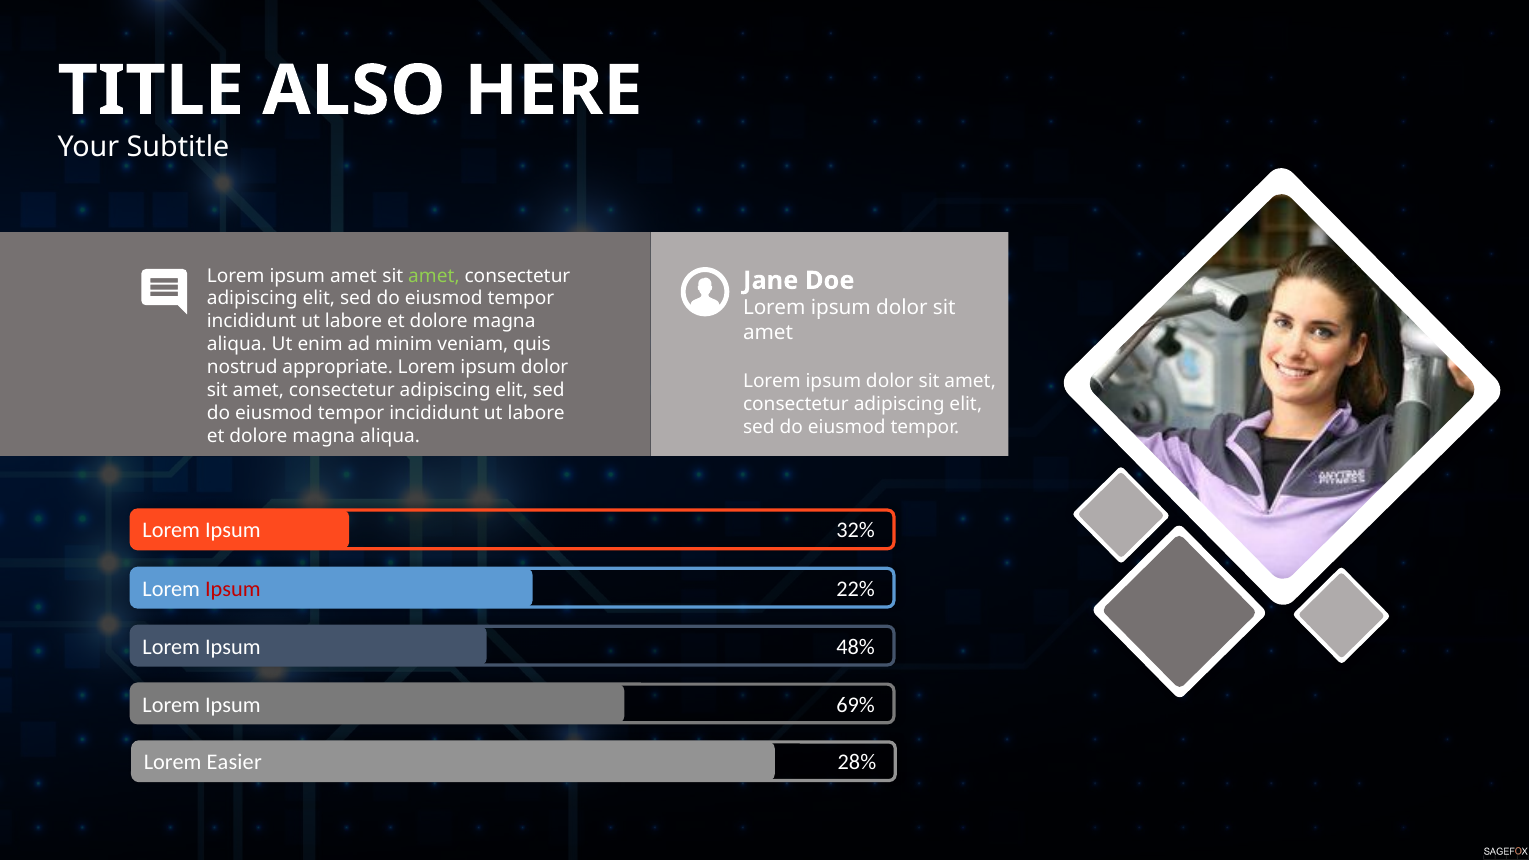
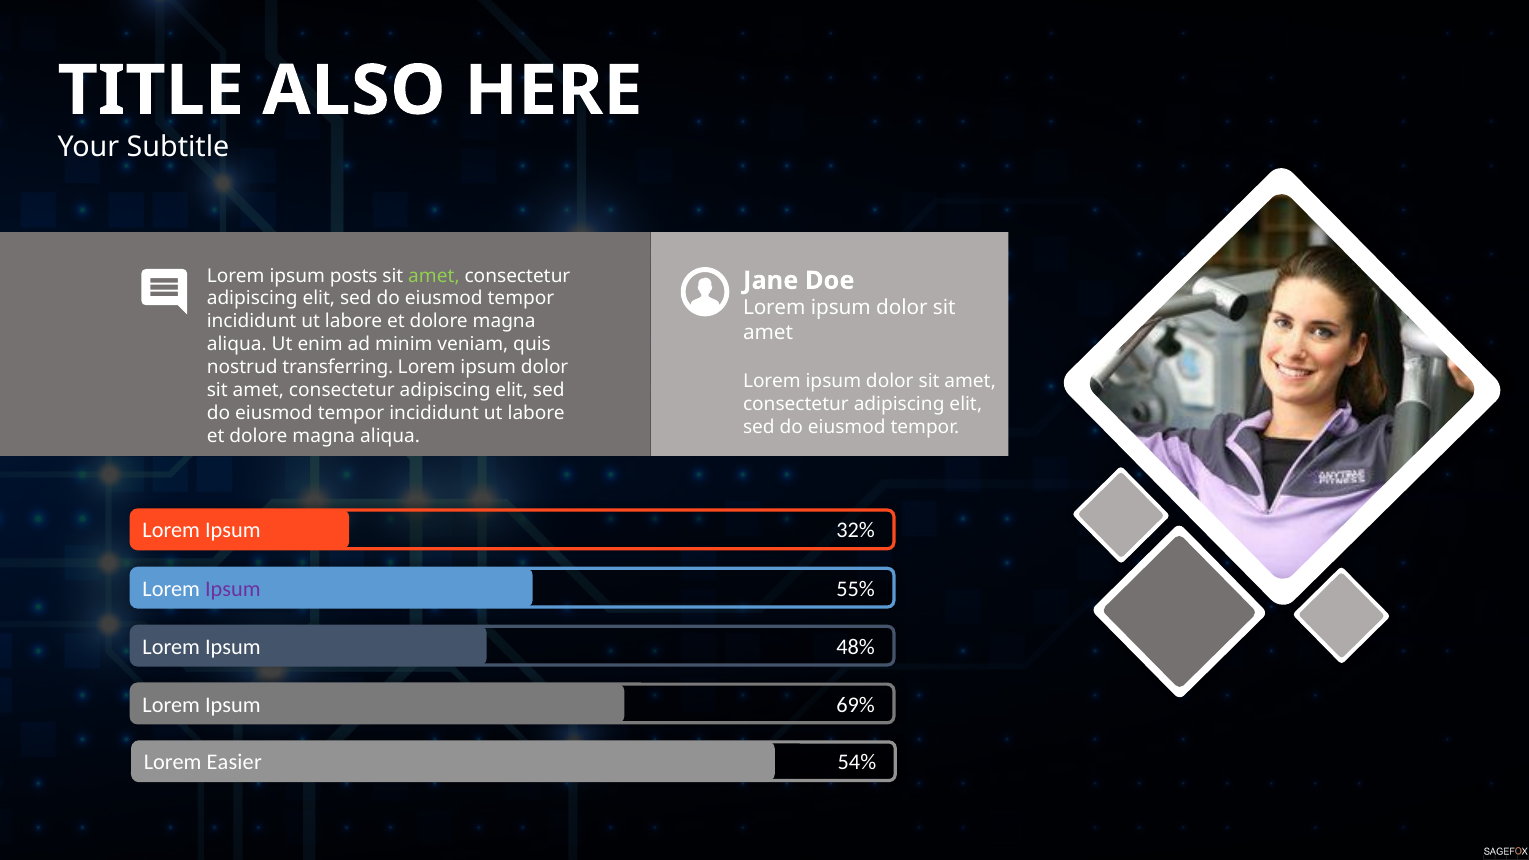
ipsum amet: amet -> posts
appropriate: appropriate -> transferring
Ipsum at (233, 589) colour: red -> purple
22%: 22% -> 55%
28%: 28% -> 54%
